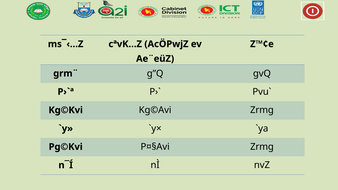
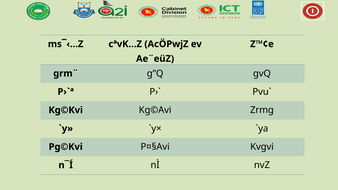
P¤§Avi Zrmg: Zrmg -> Kvgvi
